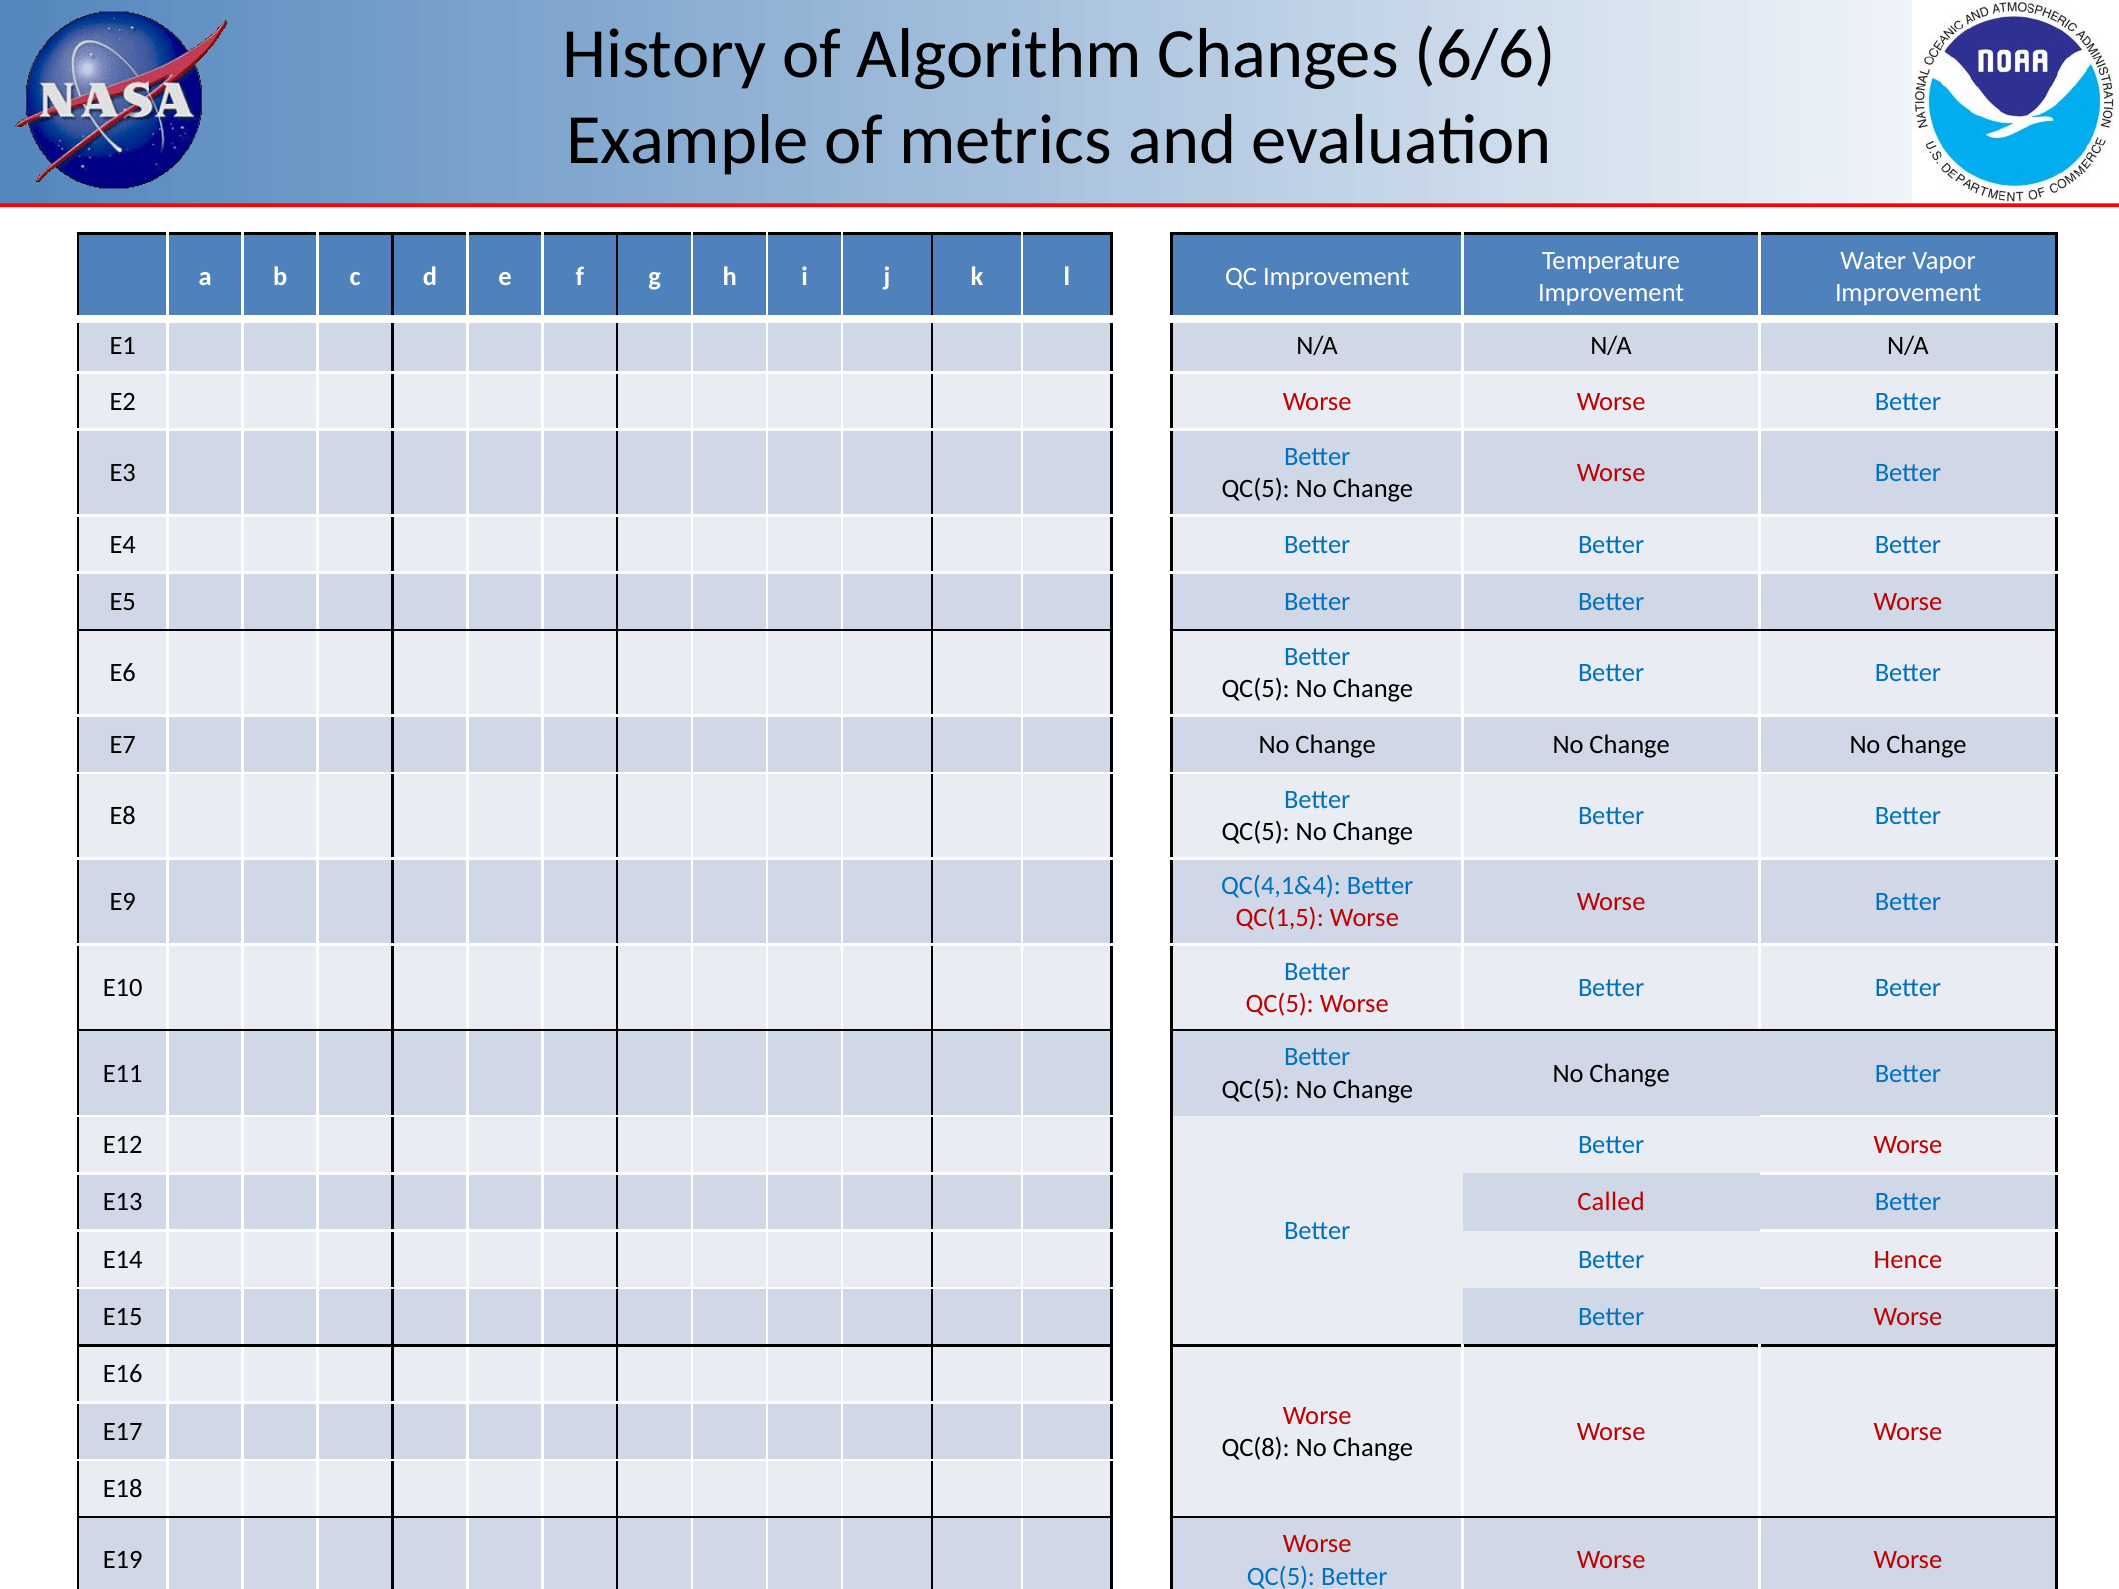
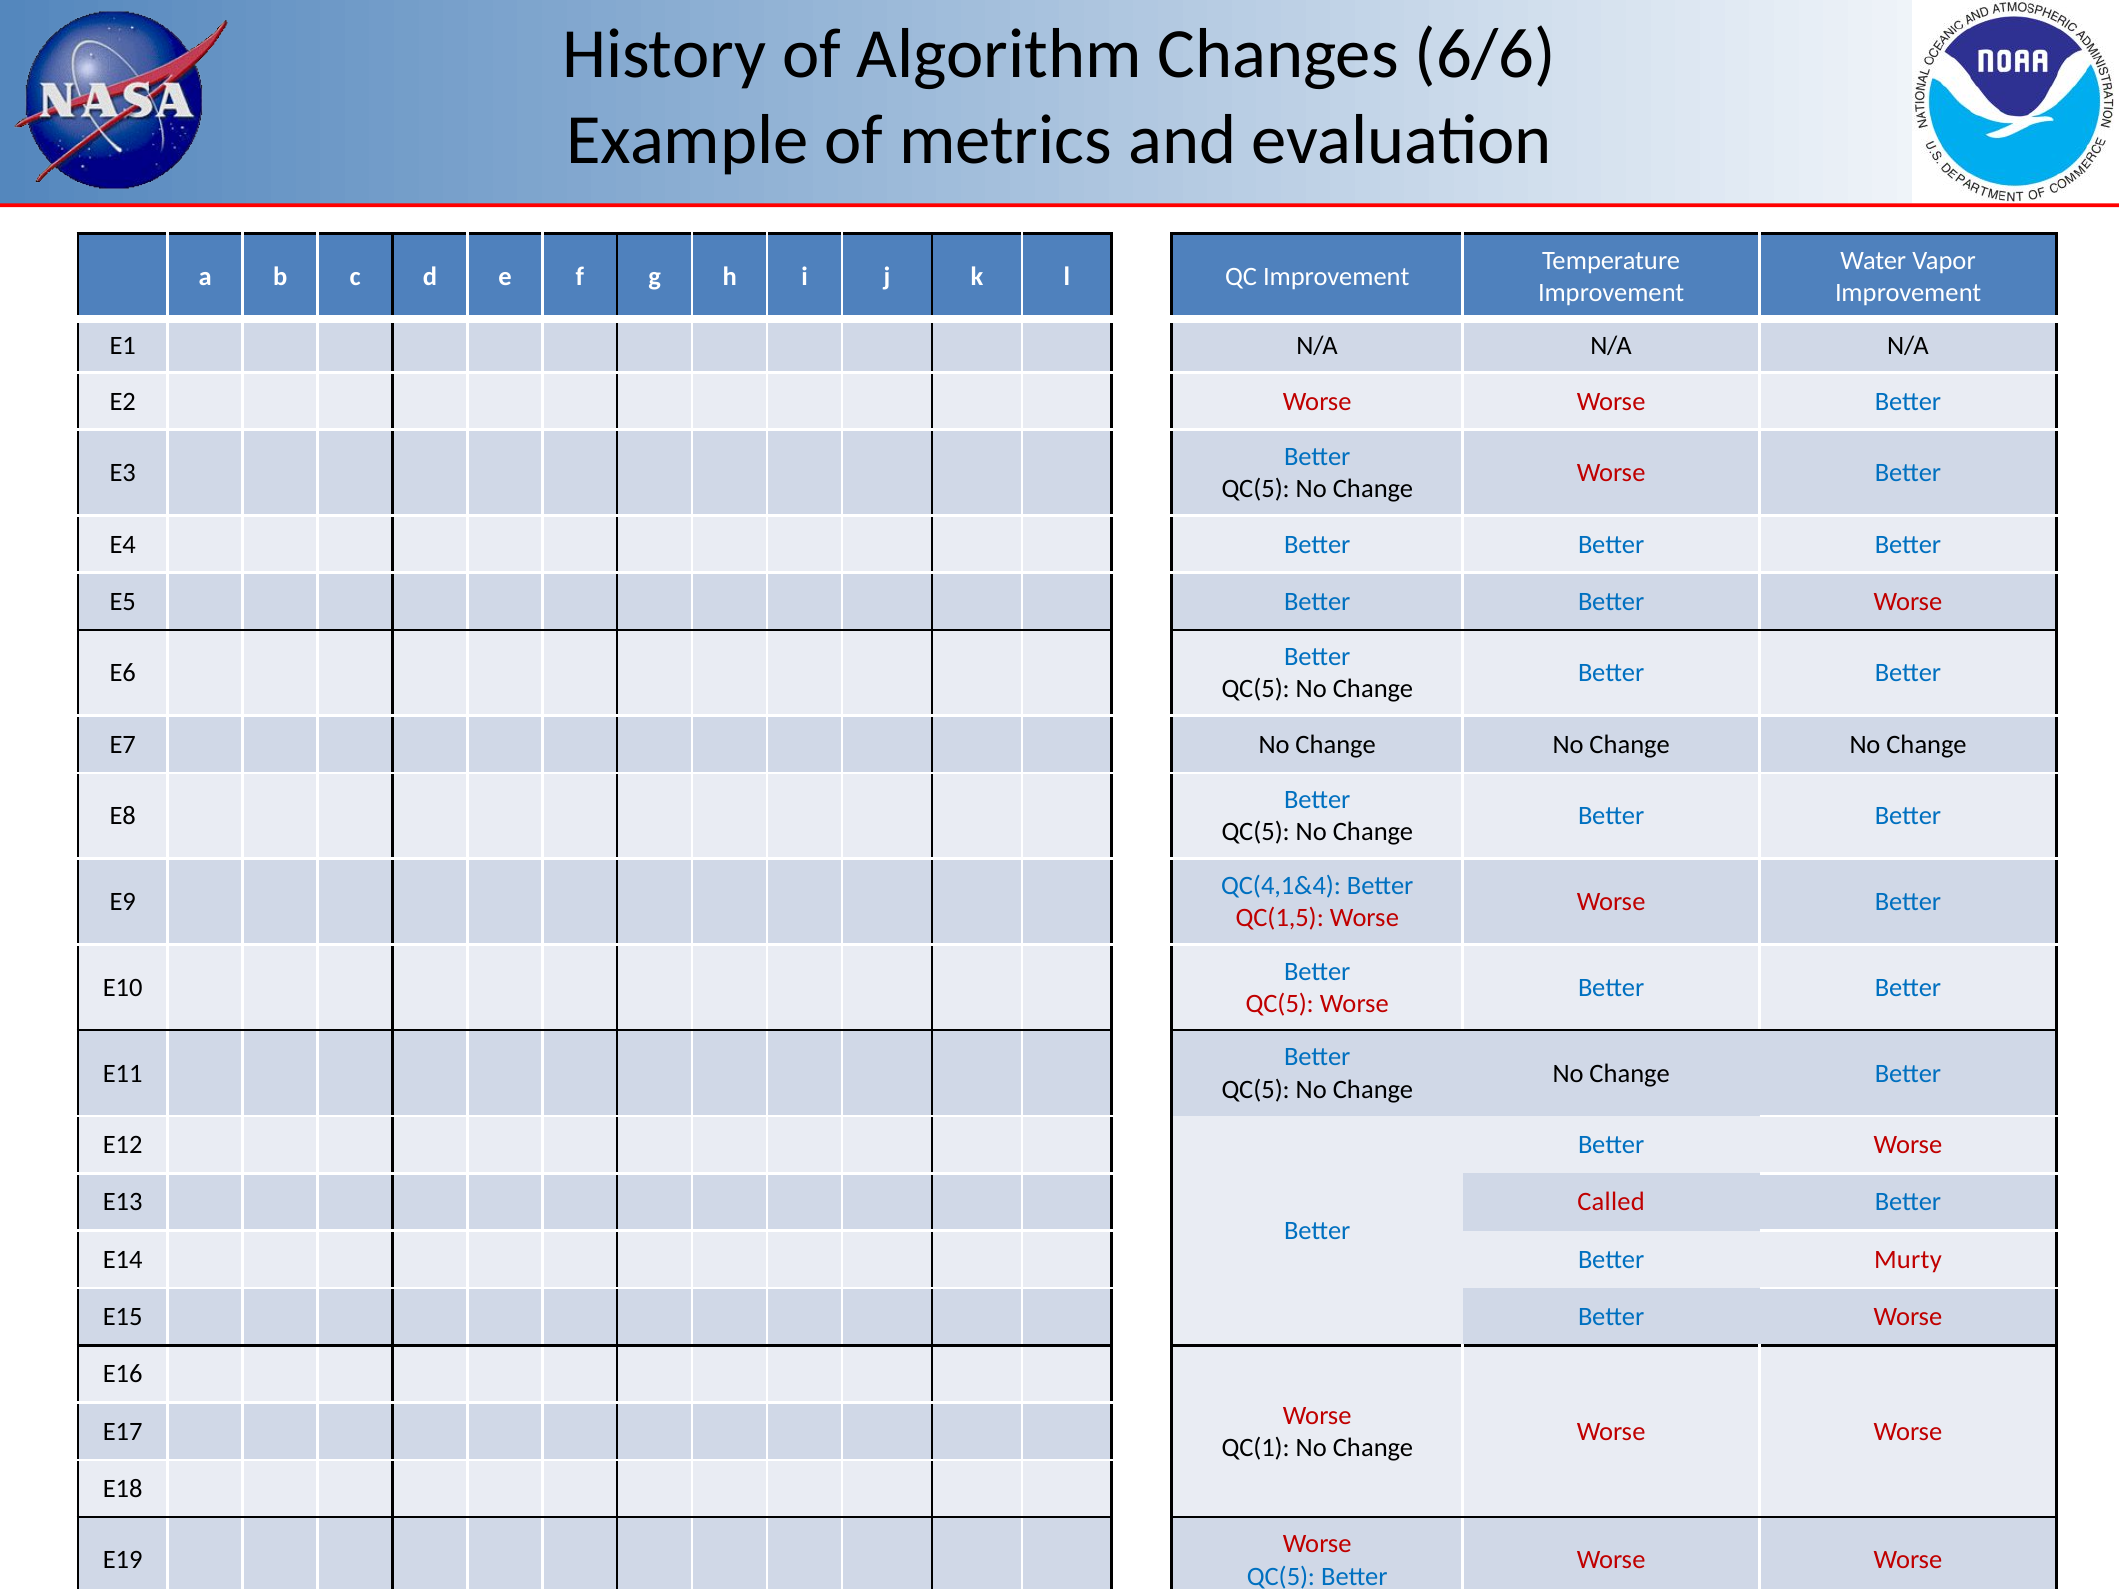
Hence: Hence -> Murty
QC(8: QC(8 -> QC(1
